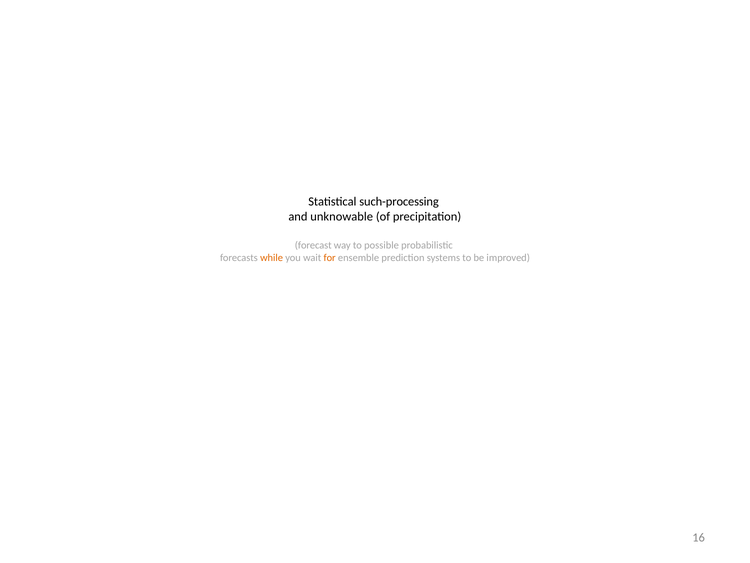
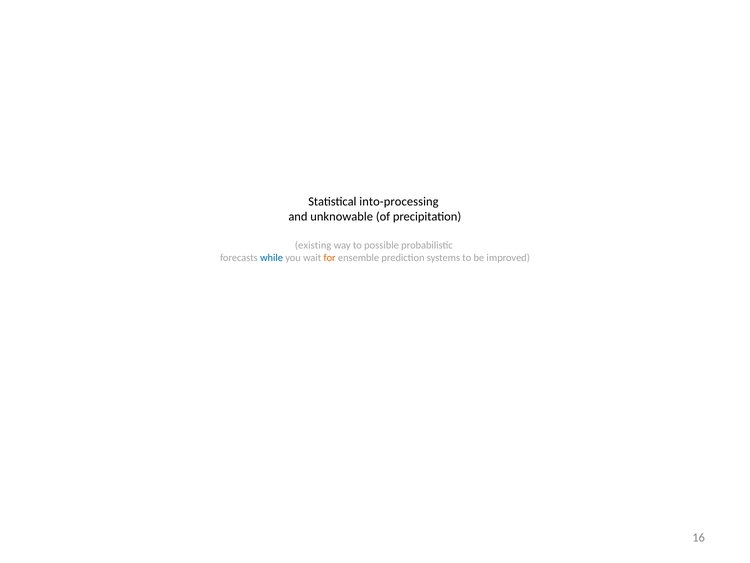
such-processing: such-processing -> into-processing
forecast: forecast -> existing
while colour: orange -> blue
